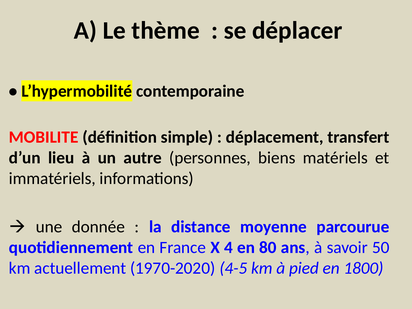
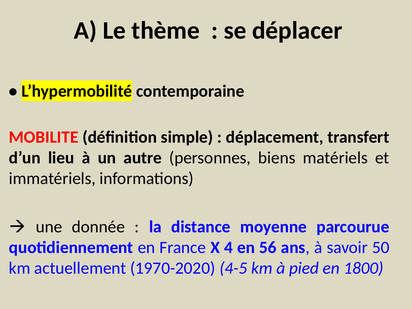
80: 80 -> 56
